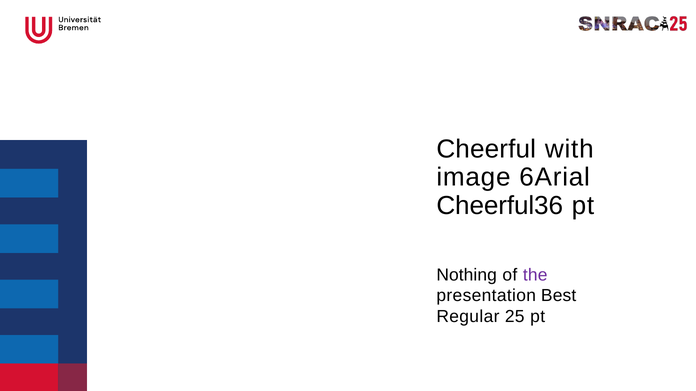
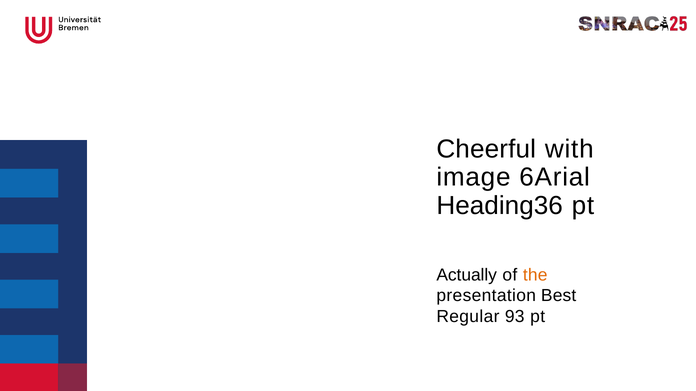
Cheerful36: Cheerful36 -> Heading36
Nothing: Nothing -> Actually
the colour: purple -> orange
25: 25 -> 93
